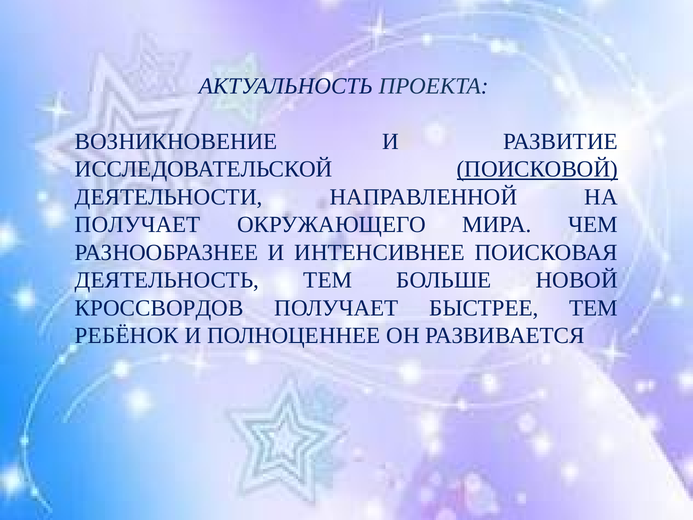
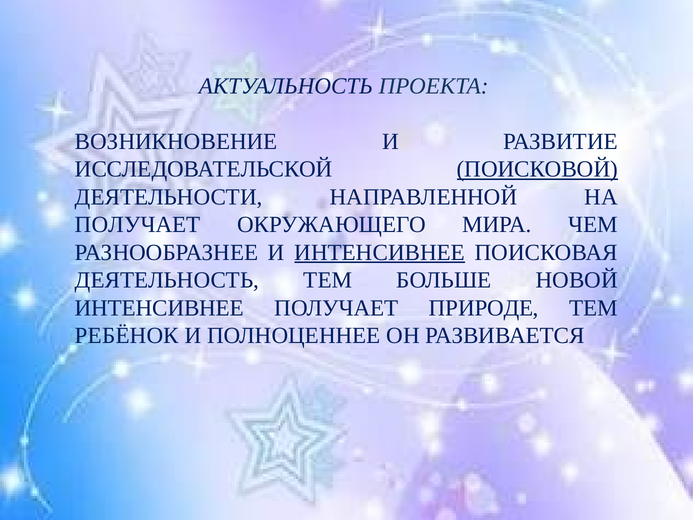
ИНТЕНСИВНЕЕ at (380, 252) underline: none -> present
КРОССВОРДОВ at (159, 308): КРОССВОРДОВ -> ИНТЕНСИВНЕЕ
БЫСТРЕЕ: БЫСТРЕЕ -> ПРИРОДЕ
